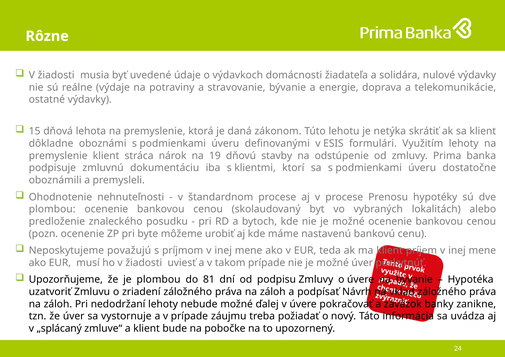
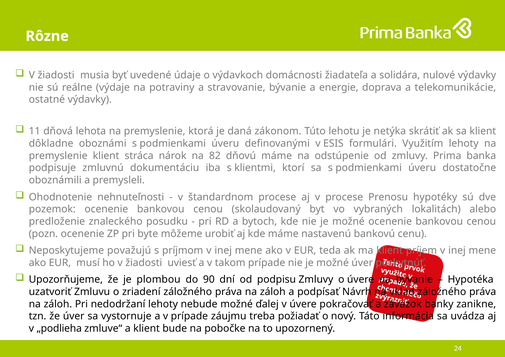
15: 15 -> 11
19: 19 -> 82
dňovú stavby: stavby -> máme
plombou at (52, 209): plombou -> pozemok
81: 81 -> 90
„splácaný: „splácaný -> „podlieha
